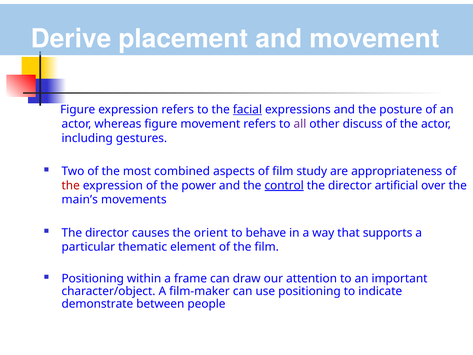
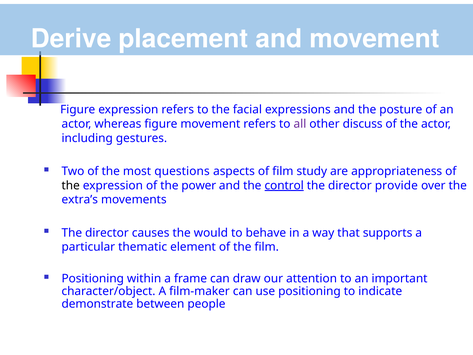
facial underline: present -> none
combined: combined -> questions
the at (71, 185) colour: red -> black
artificial: artificial -> provide
main’s: main’s -> extra’s
orient: orient -> would
